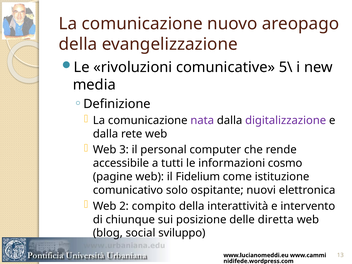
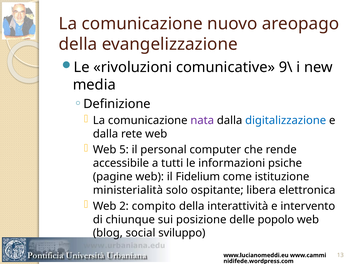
5\: 5\ -> 9\
digitalizzazione colour: purple -> blue
3: 3 -> 5
cosmo: cosmo -> psiche
comunicativo: comunicativo -> ministerialità
nuovi: nuovi -> libera
diretta: diretta -> popolo
